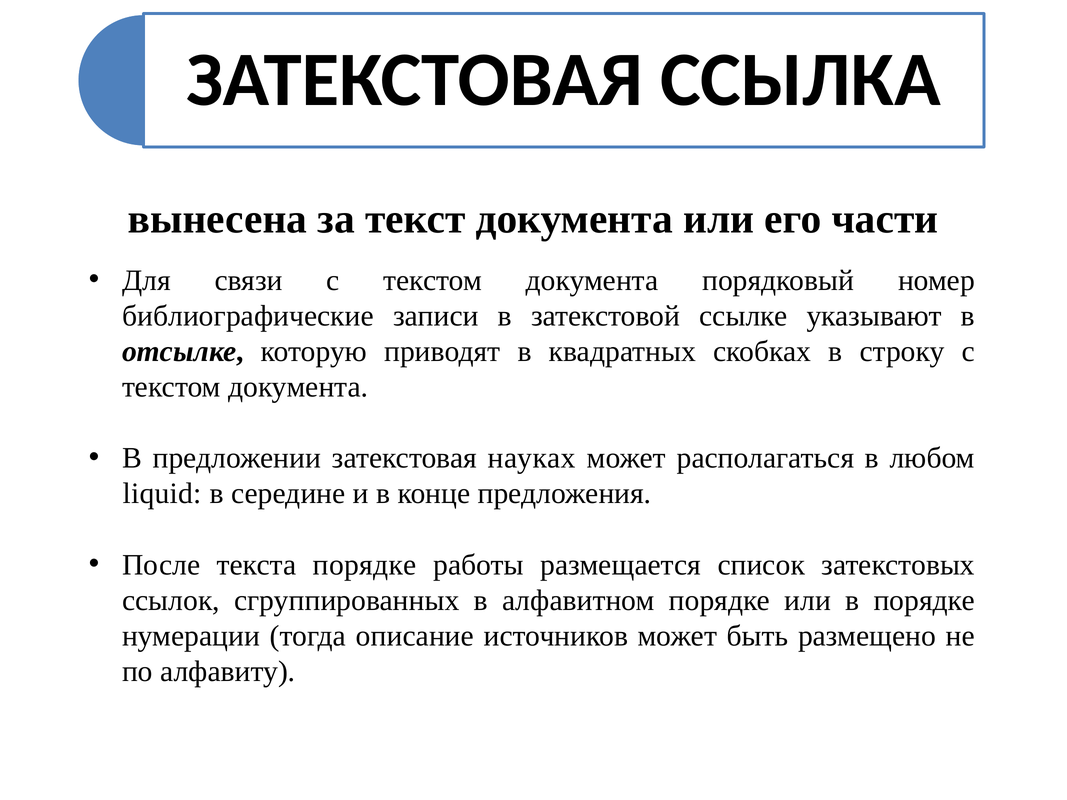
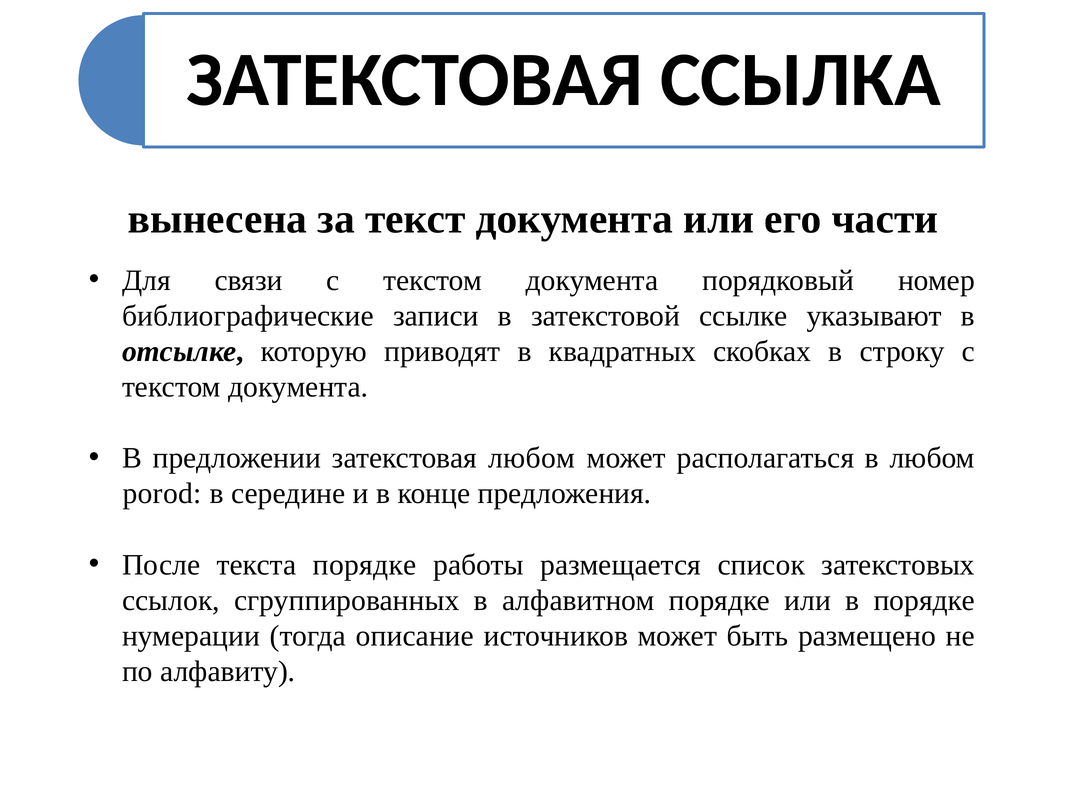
затекстовая науках: науках -> любом
liquid: liquid -> porod
